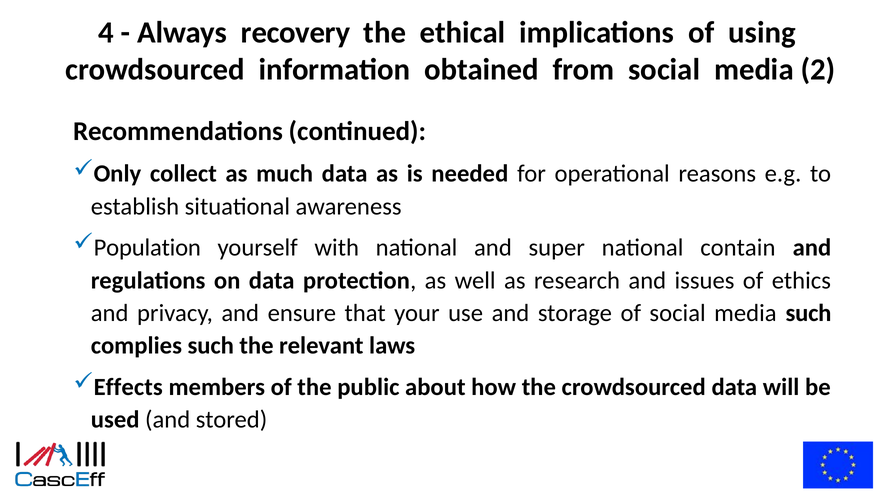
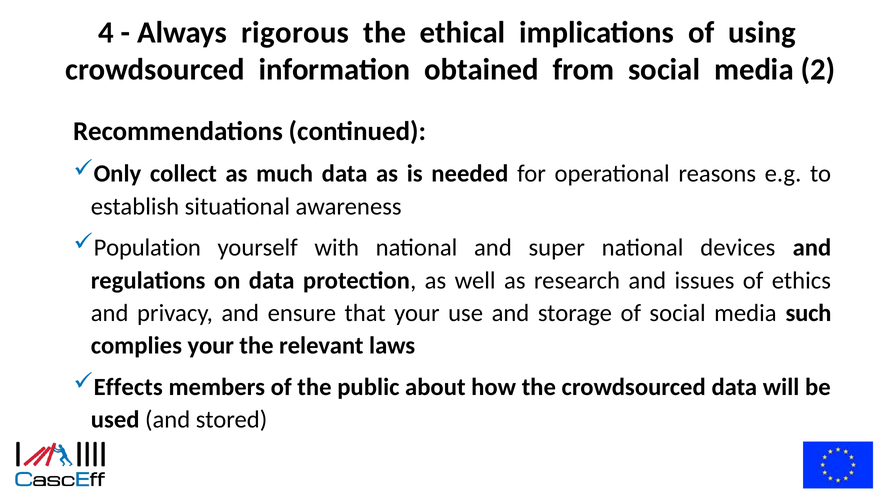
recovery: recovery -> rigorous
contain: contain -> devices
complies such: such -> your
